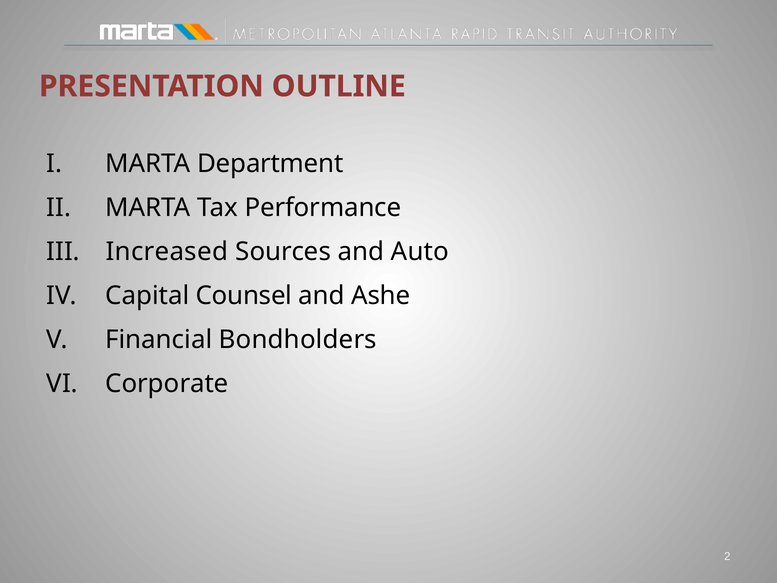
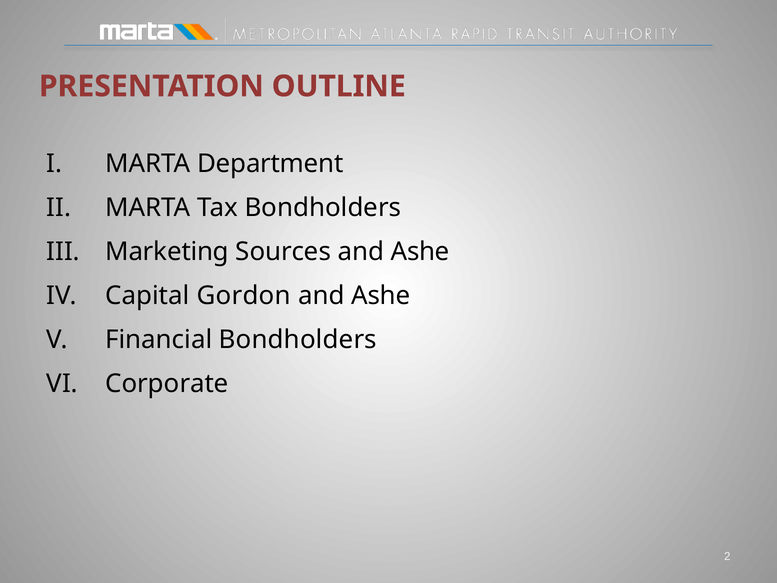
Tax Performance: Performance -> Bondholders
Increased: Increased -> Marketing
Sources and Auto: Auto -> Ashe
Counsel: Counsel -> Gordon
